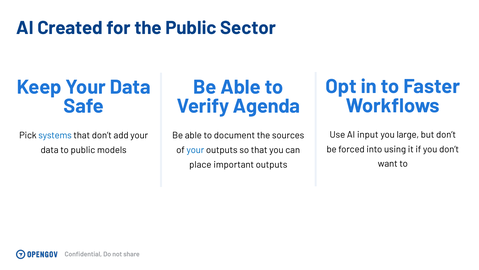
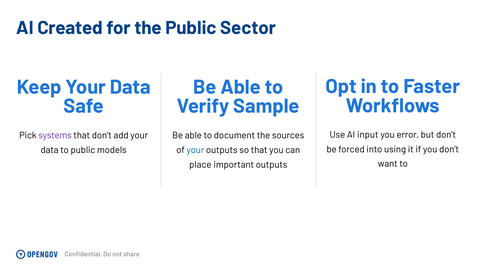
Agenda: Agenda -> Sample
large: large -> error
systems colour: blue -> purple
